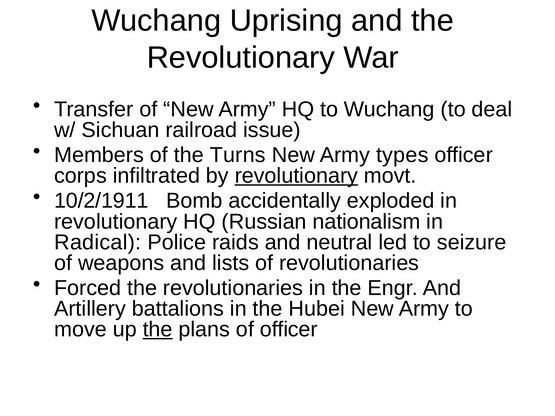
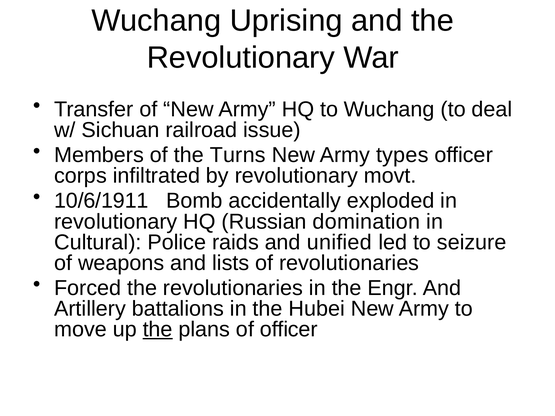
revolutionary at (296, 176) underline: present -> none
10/2/1911: 10/2/1911 -> 10/6/1911
nationalism: nationalism -> domination
Radical: Radical -> Cultural
neutral: neutral -> unified
